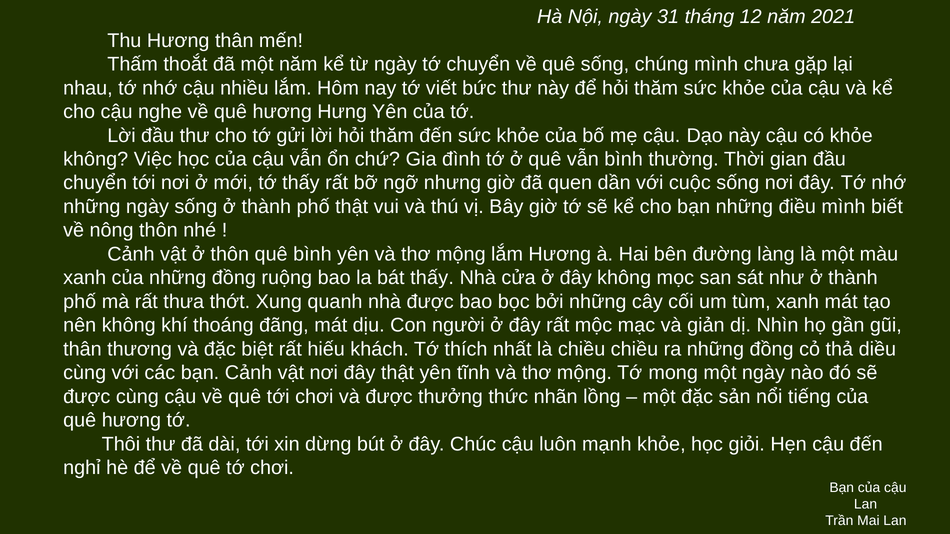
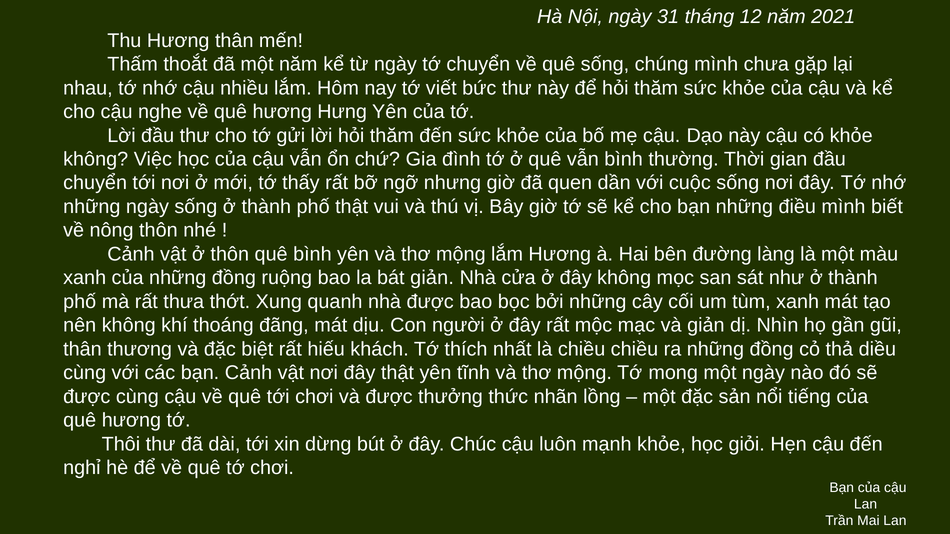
bát thấy: thấy -> giản
